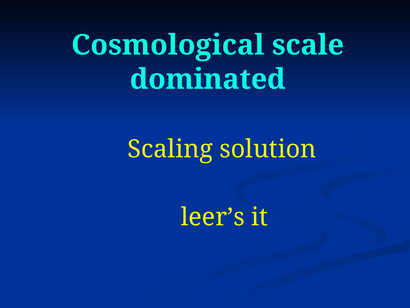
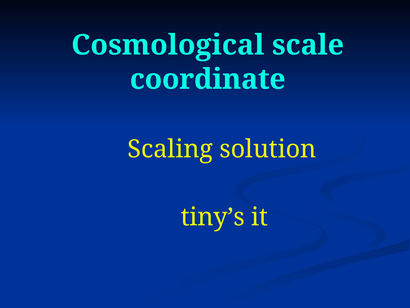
dominated: dominated -> coordinate
leer’s: leer’s -> tiny’s
